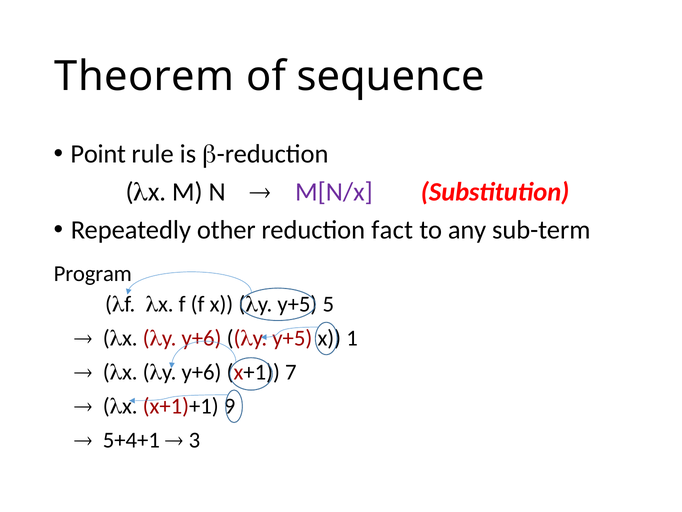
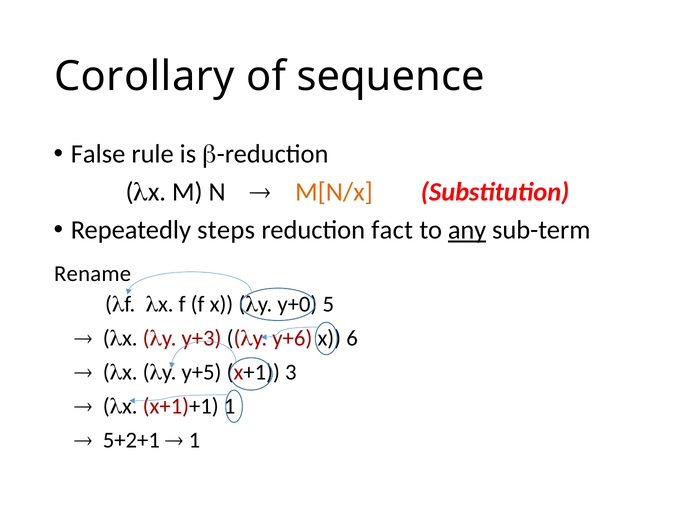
Theorem: Theorem -> Corollary
Point: Point -> False
M[N/x colour: purple -> orange
other: other -> steps
any underline: none -> present
Program: Program -> Rename
x y y+5: y+5 -> y+0
y+6 at (201, 338): y+6 -> y+3
y+5 at (292, 338): y+5 -> y+6
1: 1 -> 6
y+6 at (201, 372): y+6 -> y+5
7: 7 -> 3
x+1)+1 9: 9 -> 1
5+4+1: 5+4+1 -> 5+2+1
3 at (194, 440): 3 -> 1
